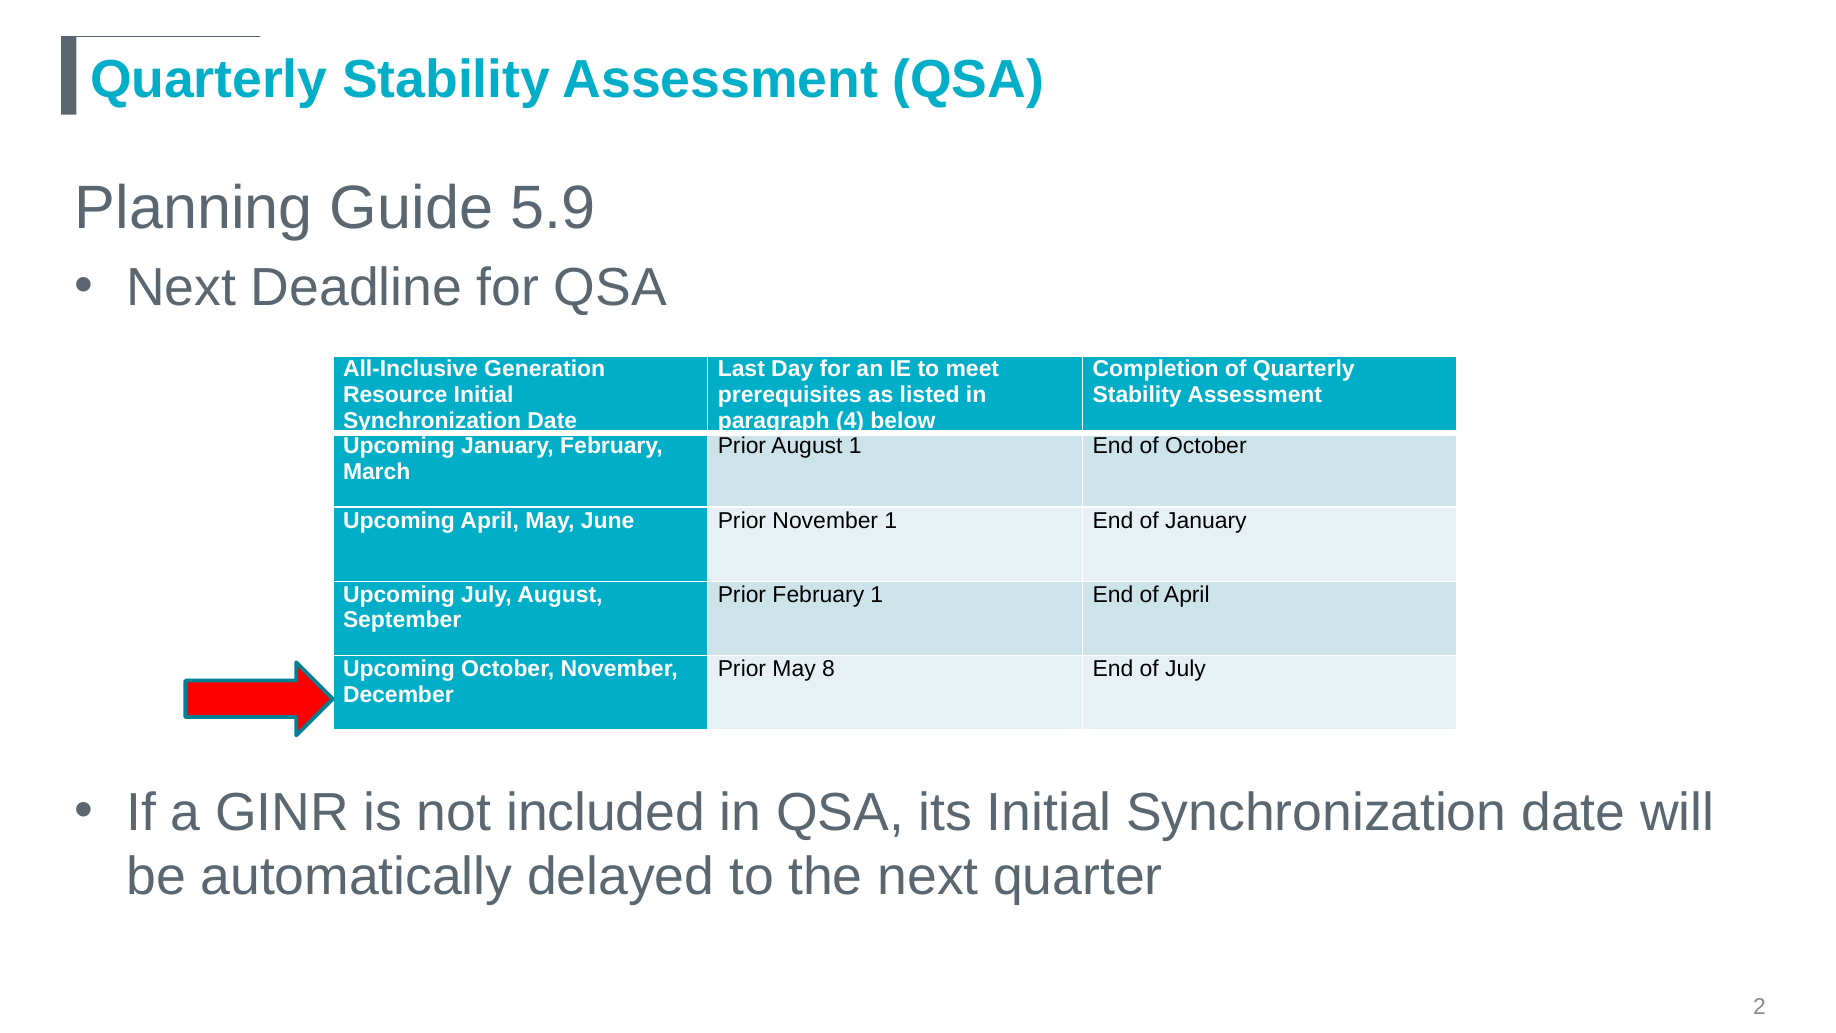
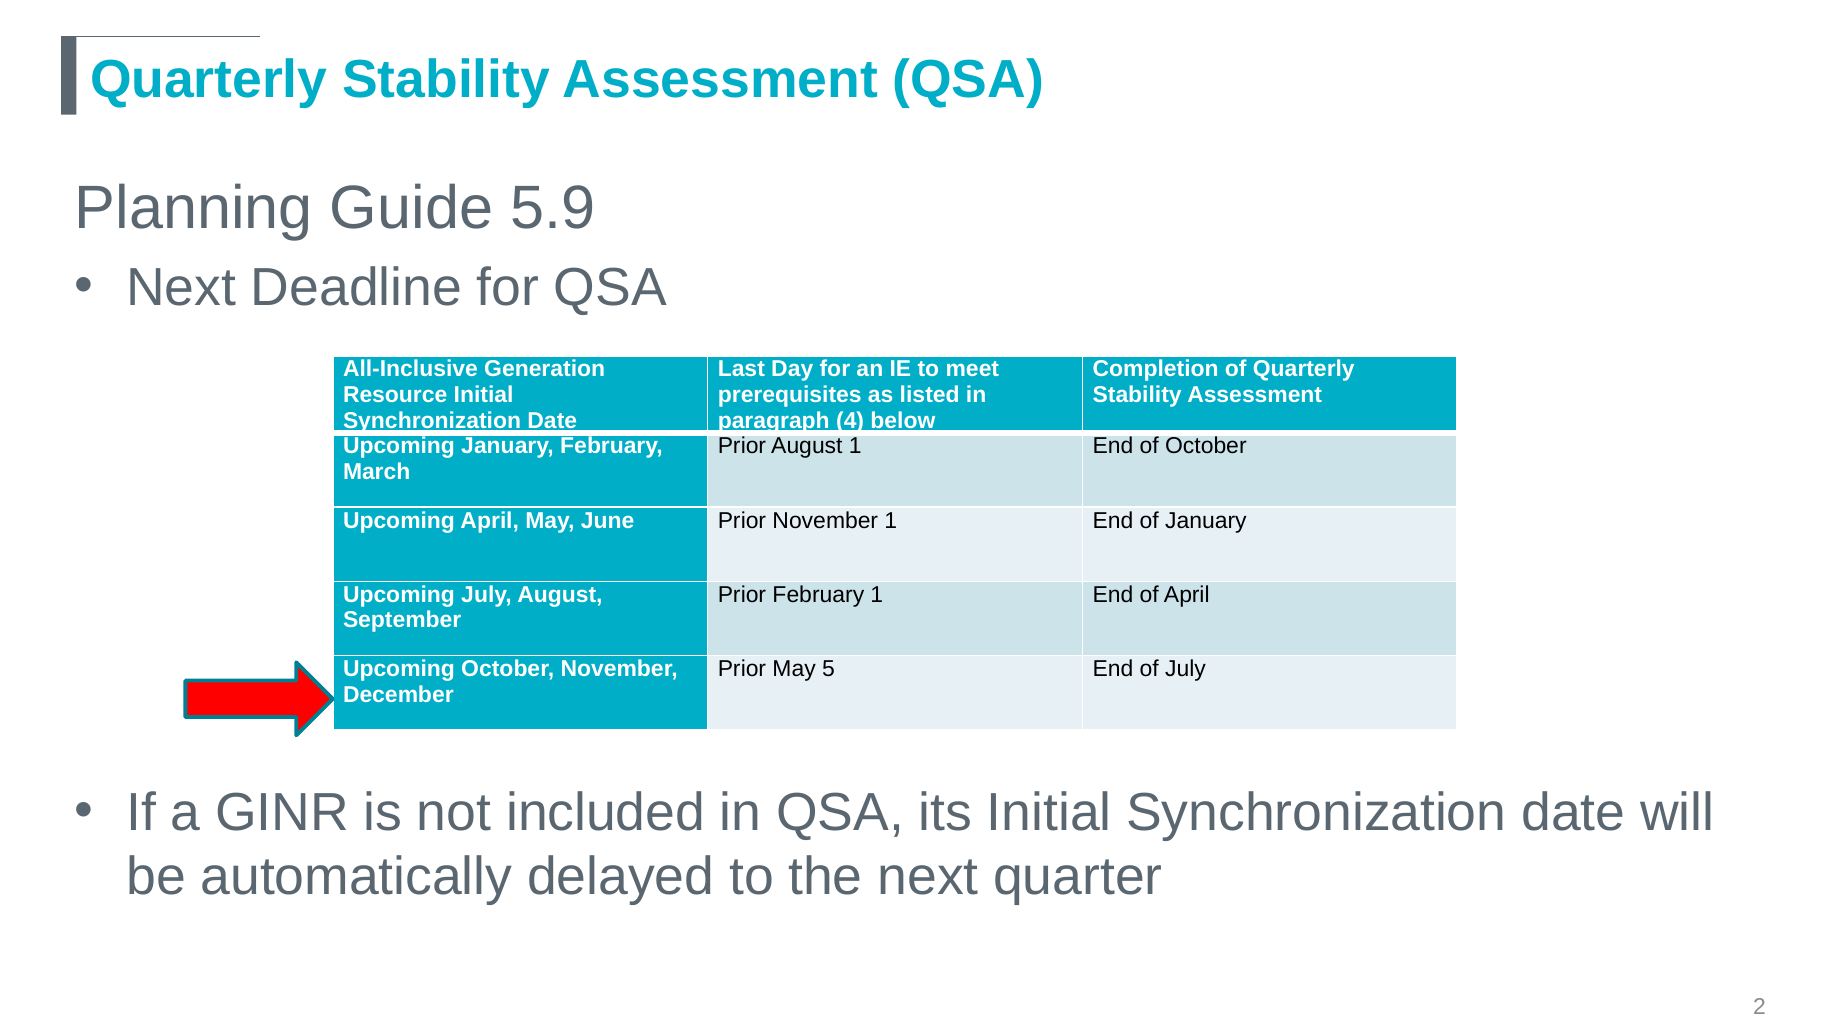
8: 8 -> 5
